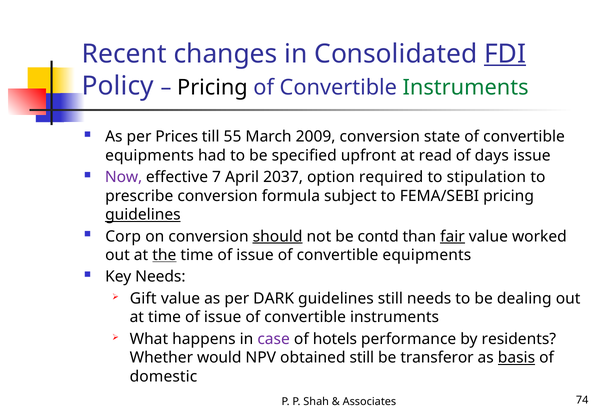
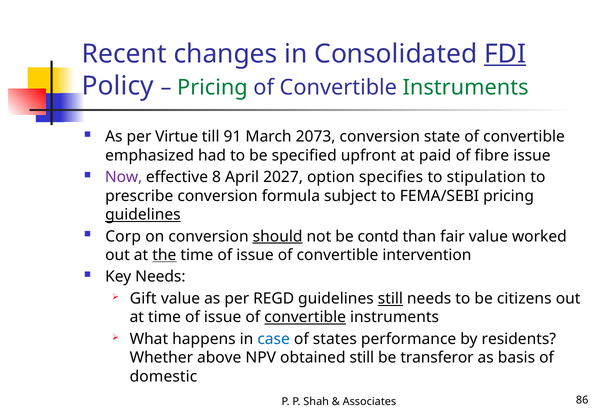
Pricing at (212, 87) colour: black -> green
Prices: Prices -> Virtue
55: 55 -> 91
2009: 2009 -> 2073
equipments at (150, 156): equipments -> emphasized
read: read -> paid
days: days -> fibre
7: 7 -> 8
2037: 2037 -> 2027
required: required -> specifies
fair underline: present -> none
issue of convertible equipments: equipments -> intervention
DARK: DARK -> REGD
still at (390, 299) underline: none -> present
dealing: dealing -> citizens
convertible at (305, 317) underline: none -> present
case colour: purple -> blue
hotels: hotels -> states
would: would -> above
basis underline: present -> none
74: 74 -> 86
